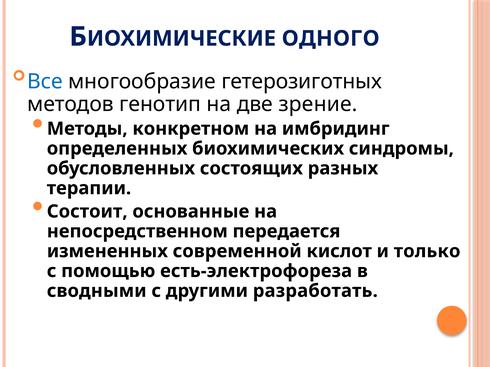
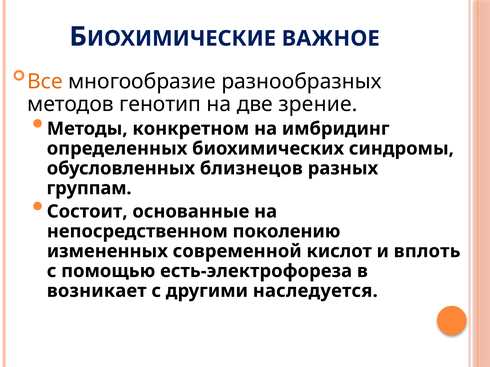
ОДНОГО: ОДНОГО -> ВАЖНОЕ
Все colour: blue -> orange
гетерозиготных: гетерозиготных -> разнообразных
состоящих: состоящих -> близнецов
терапии: терапии -> группам
передается: передается -> поколению
только: только -> вплоть
сводными: сводными -> возникает
разработать: разработать -> наследуется
